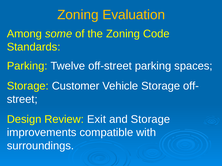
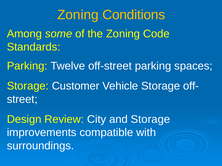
Evaluation: Evaluation -> Conditions
Exit: Exit -> City
